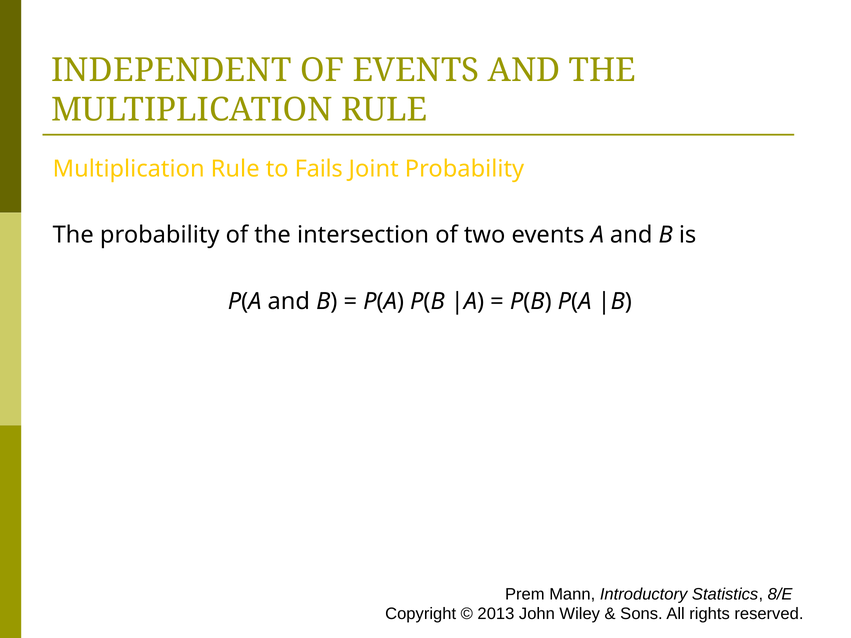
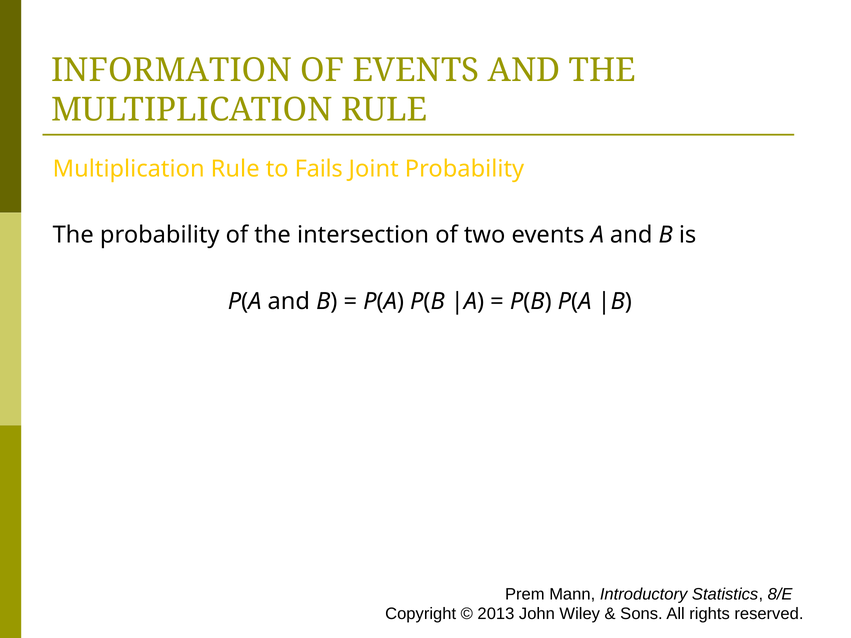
INDEPENDENT: INDEPENDENT -> INFORMATION
